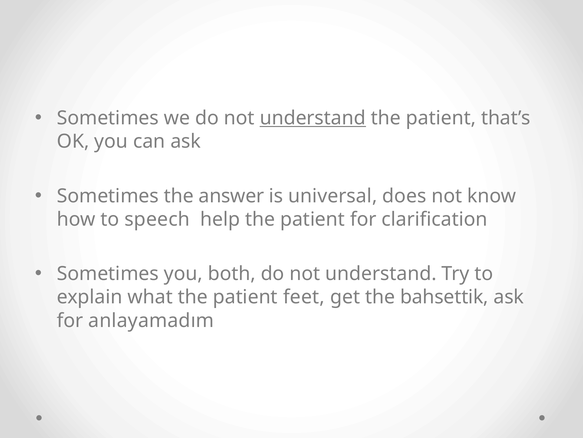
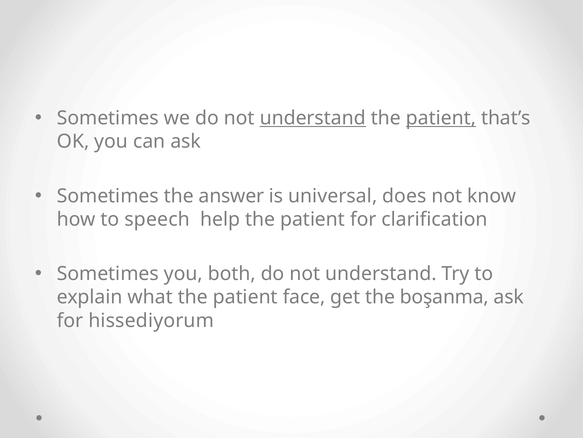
patient at (441, 118) underline: none -> present
feet: feet -> face
bahsettik: bahsettik -> boşanma
anlayamadım: anlayamadım -> hissediyorum
